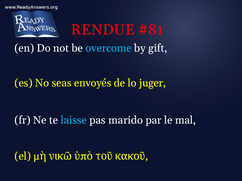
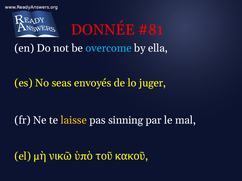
RENDUE: RENDUE -> DONNÉE
gift: gift -> ella
laisse colour: light blue -> yellow
marido: marido -> sinning
